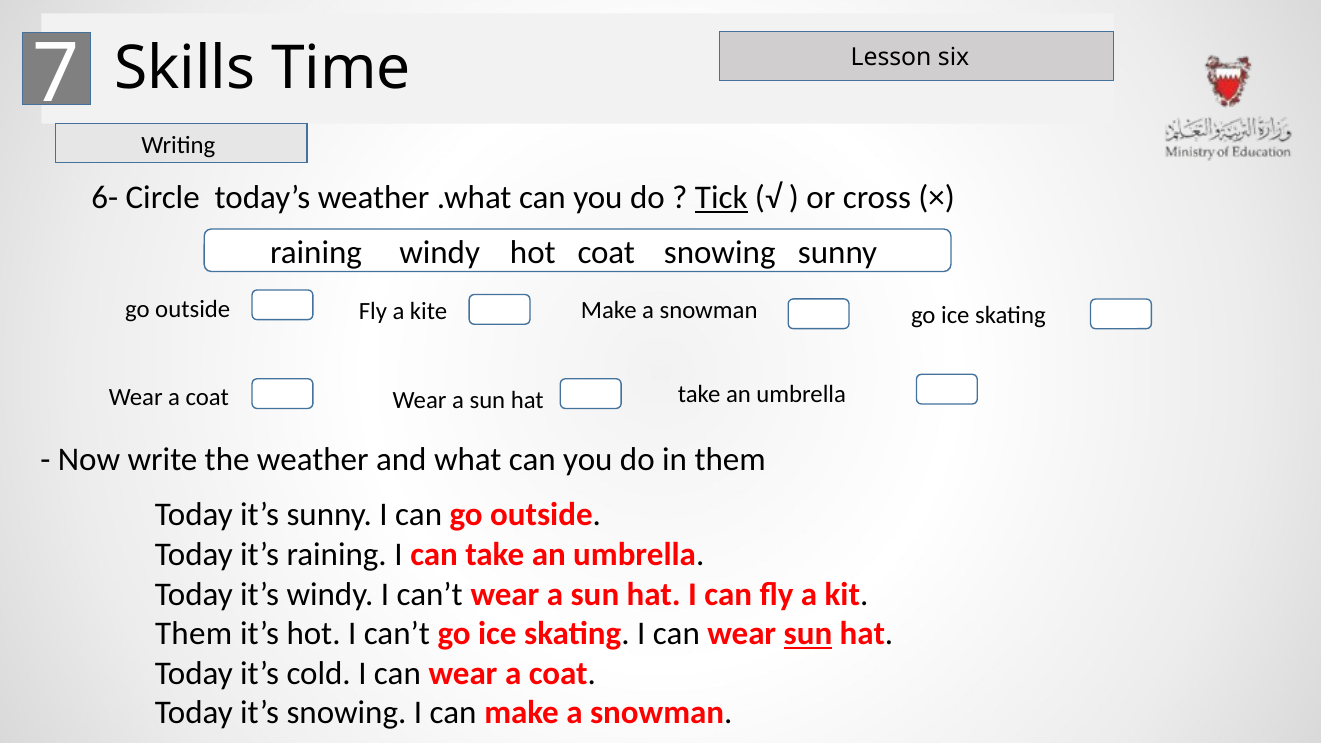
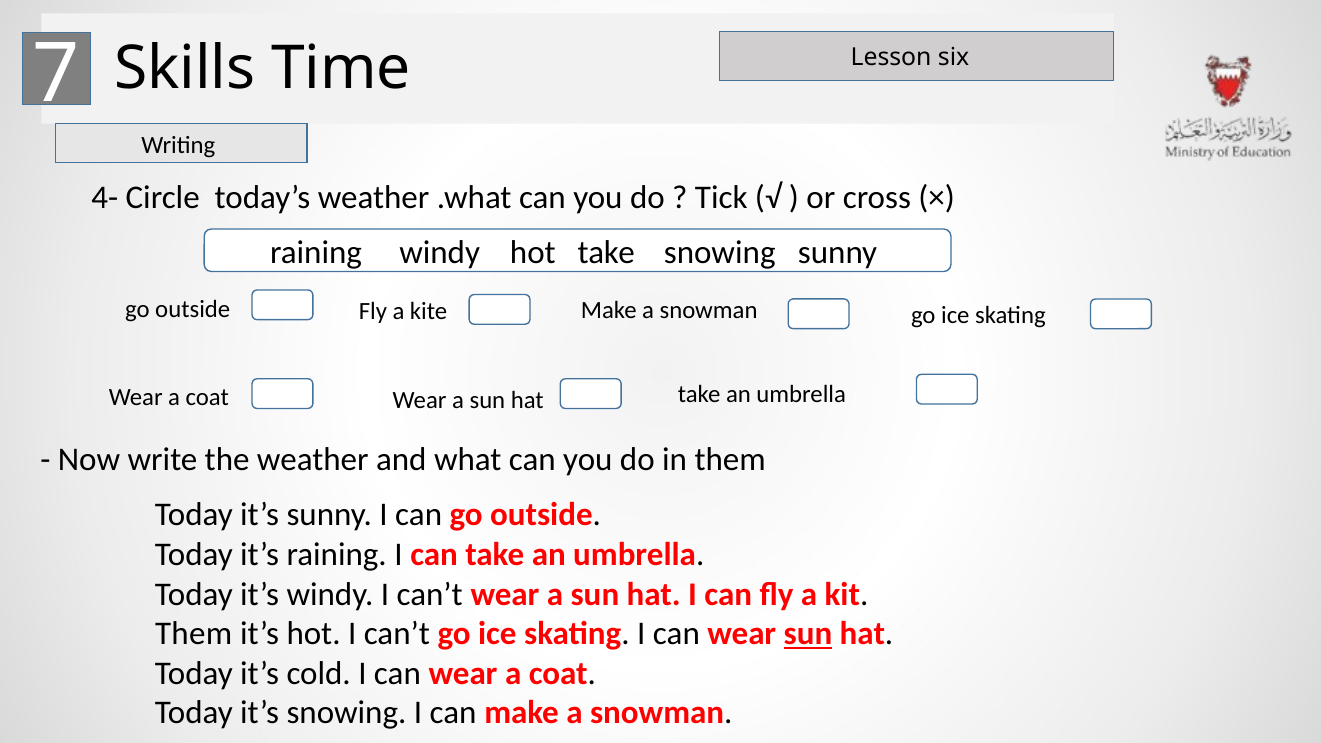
6-: 6- -> 4-
Tick underline: present -> none
hot coat: coat -> take
